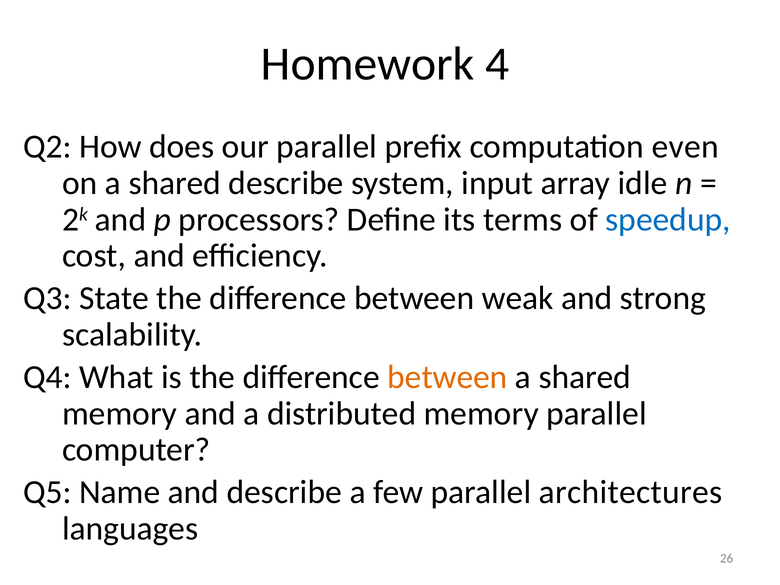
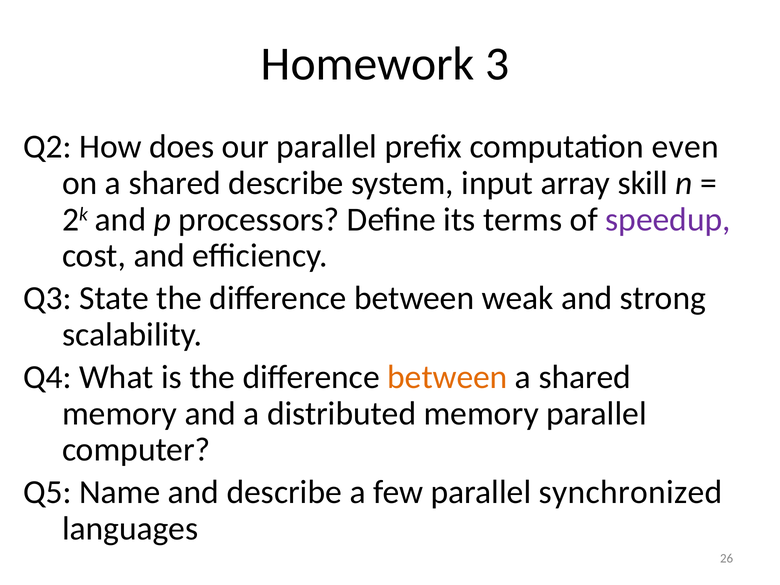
4: 4 -> 3
idle: idle -> skill
speedup colour: blue -> purple
architectures: architectures -> synchronized
